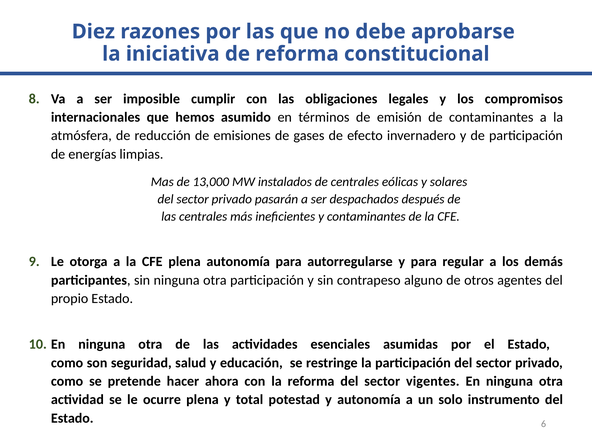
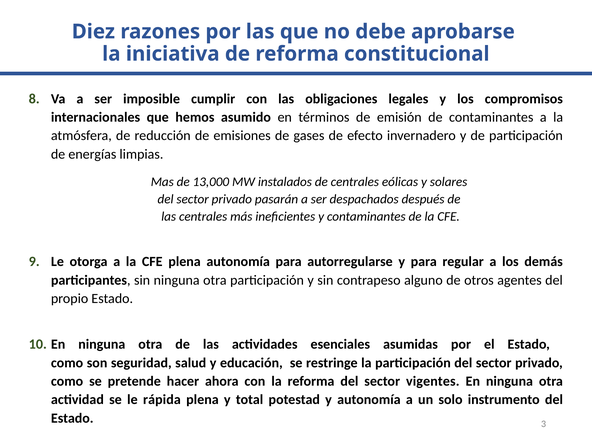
ocurre: ocurre -> rápida
6: 6 -> 3
